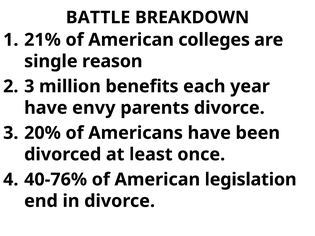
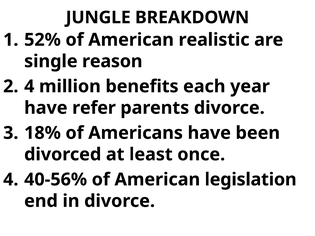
BATTLE: BATTLE -> JUNGLE
21%: 21% -> 52%
colleges: colleges -> realistic
3 at (29, 86): 3 -> 4
envy: envy -> refer
20%: 20% -> 18%
40-76%: 40-76% -> 40-56%
